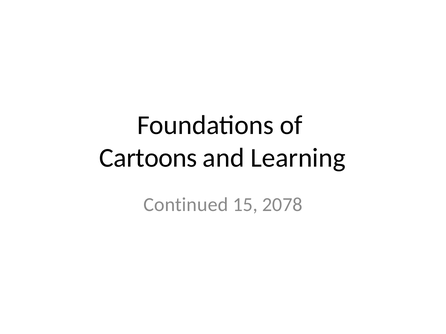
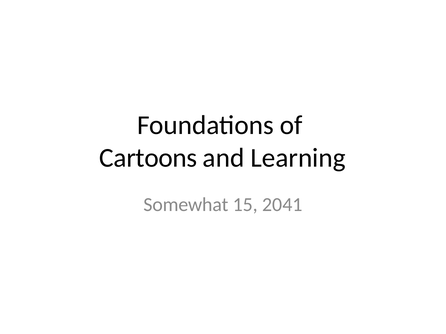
Continued: Continued -> Somewhat
2078: 2078 -> 2041
